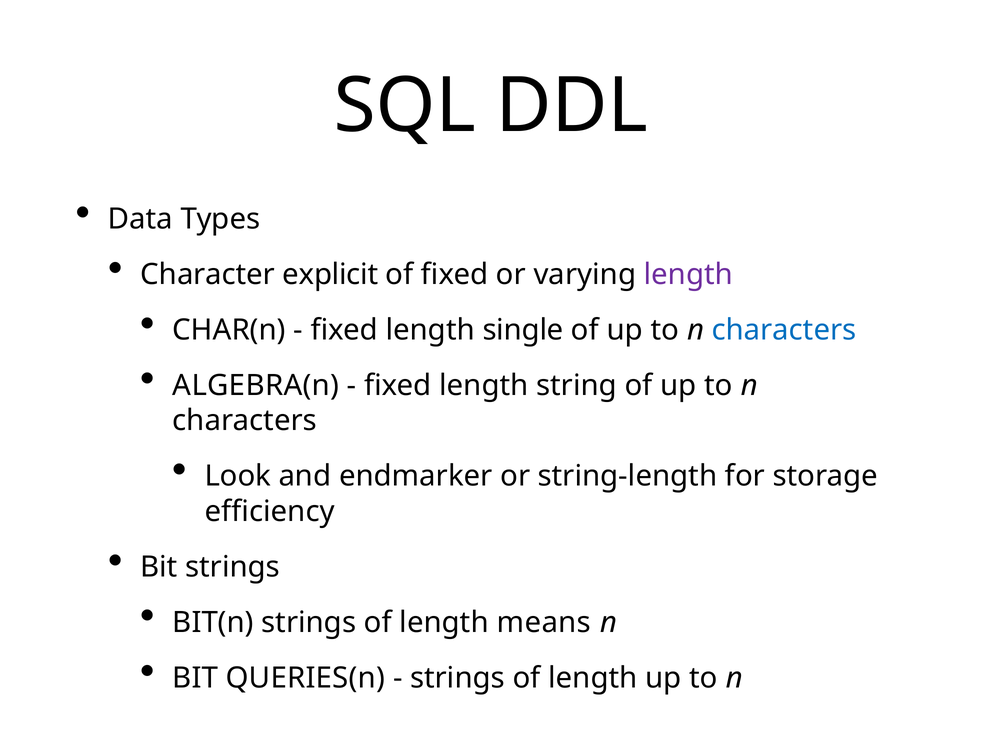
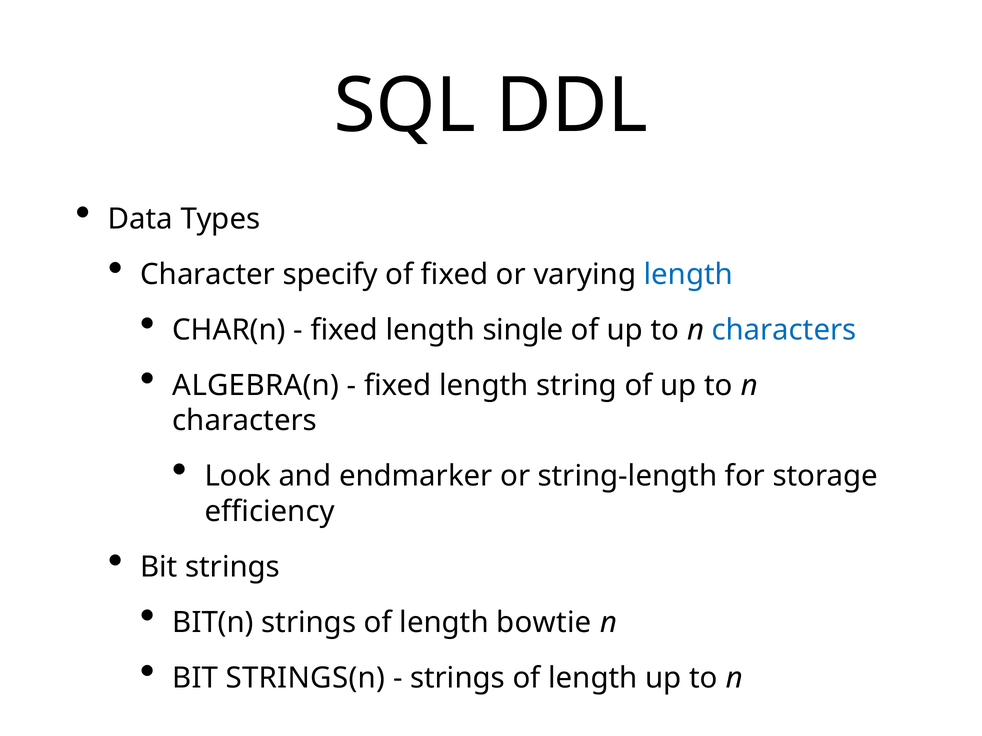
explicit: explicit -> specify
length at (688, 275) colour: purple -> blue
means: means -> bowtie
QUERIES(n: QUERIES(n -> STRINGS(n
